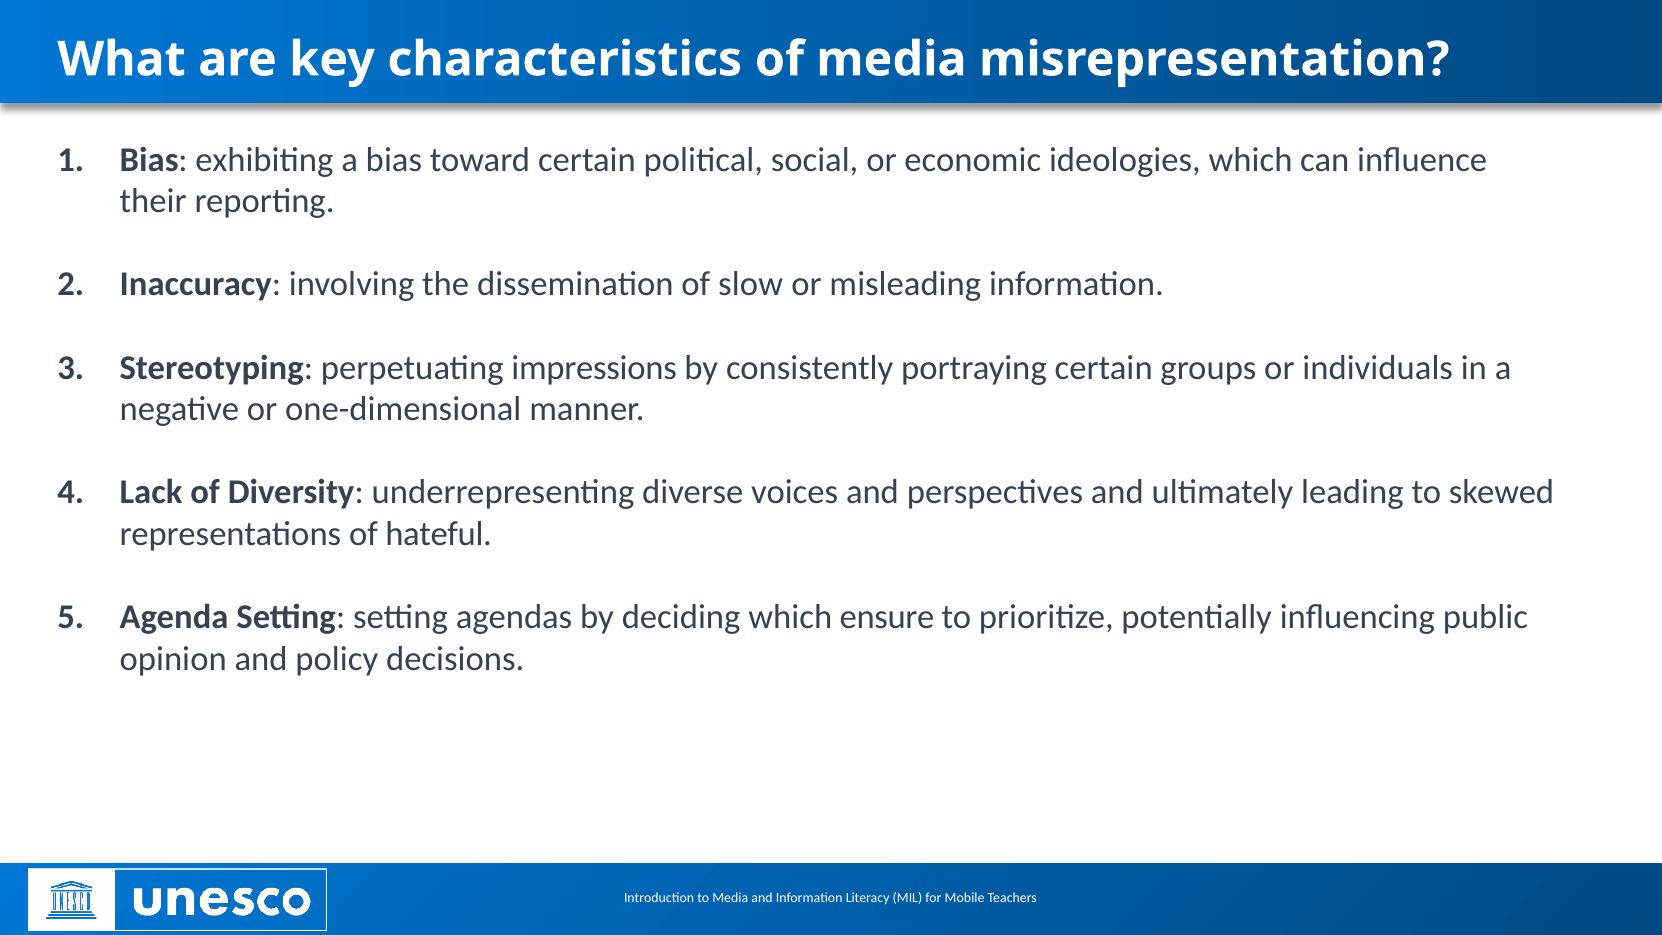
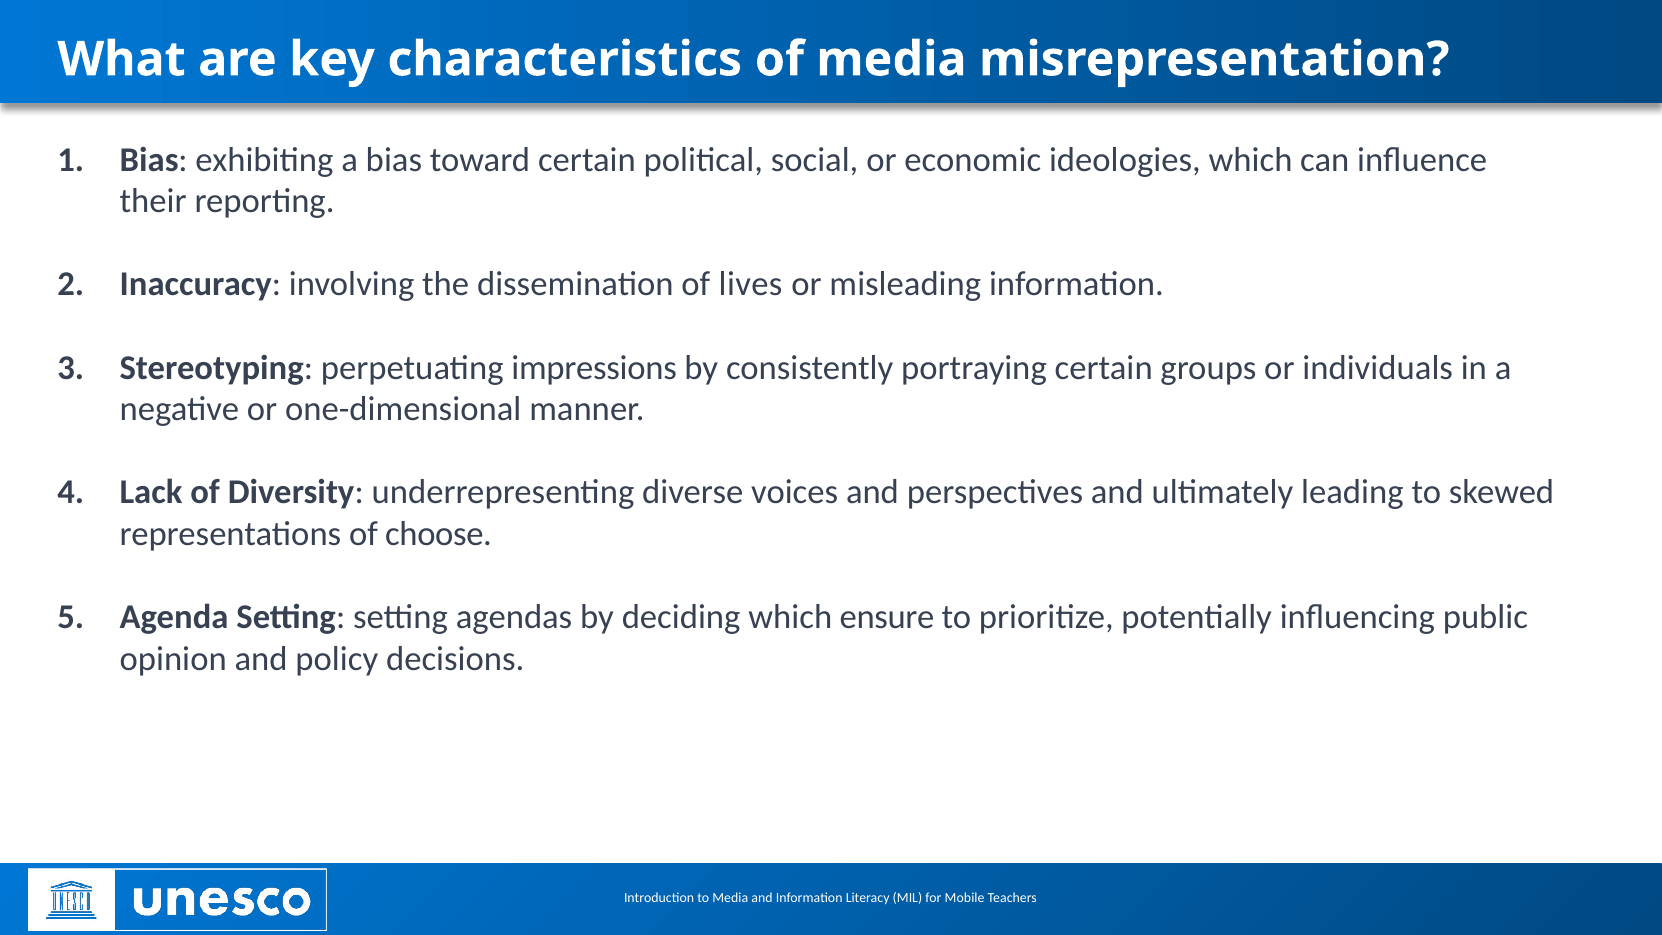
slow: slow -> lives
hateful: hateful -> choose
